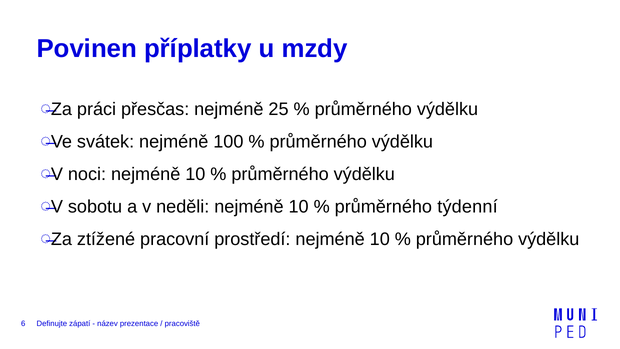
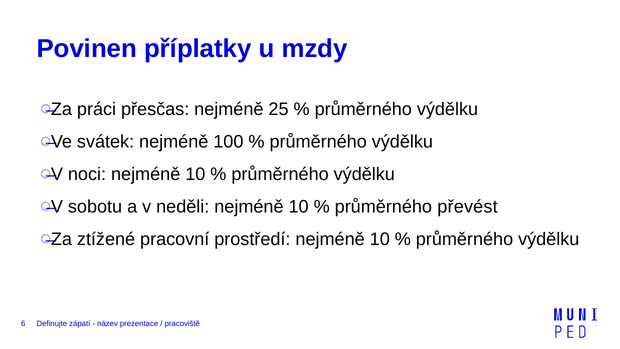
týdenní: týdenní -> převést
